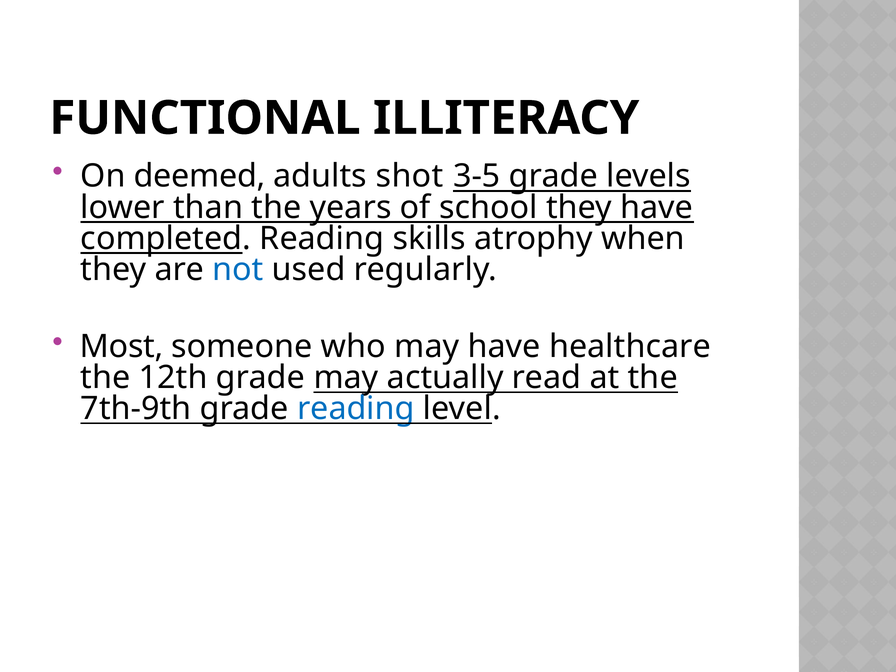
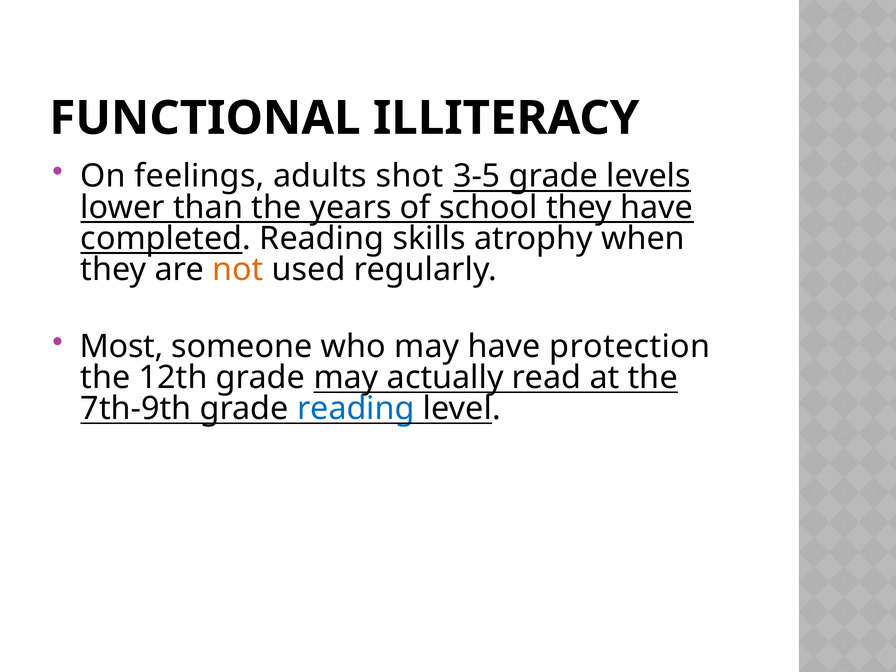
deemed: deemed -> feelings
not colour: blue -> orange
healthcare: healthcare -> protection
